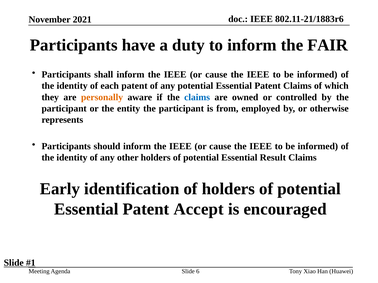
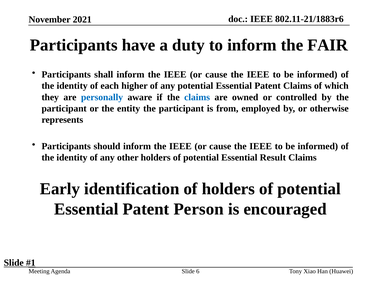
each patent: patent -> higher
personally colour: orange -> blue
Accept: Accept -> Person
